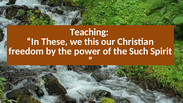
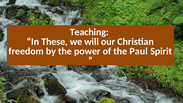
this: this -> will
Such: Such -> Paul
